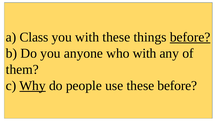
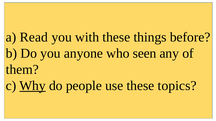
Class: Class -> Read
before at (190, 37) underline: present -> none
who with: with -> seen
these before: before -> topics
